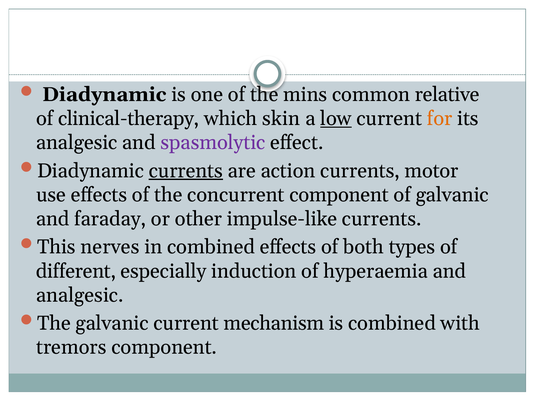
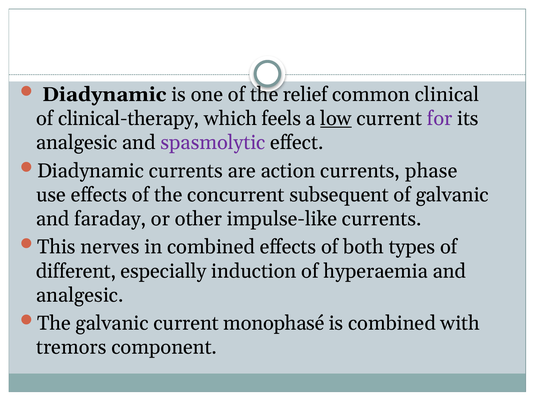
mins: mins -> relief
relative: relative -> clinical
skin: skin -> feels
for colour: orange -> purple
currents at (186, 171) underline: present -> none
motor: motor -> phase
concurrent component: component -> subsequent
mechanism: mechanism -> monophasé
